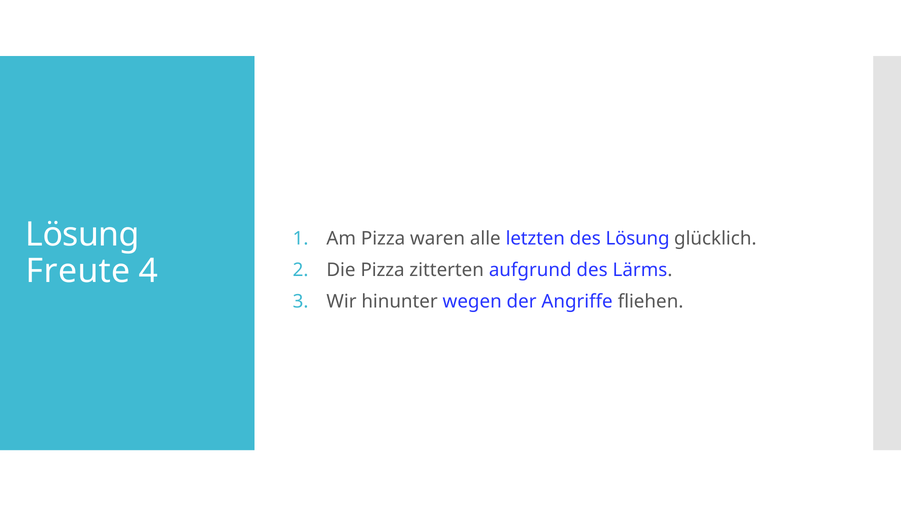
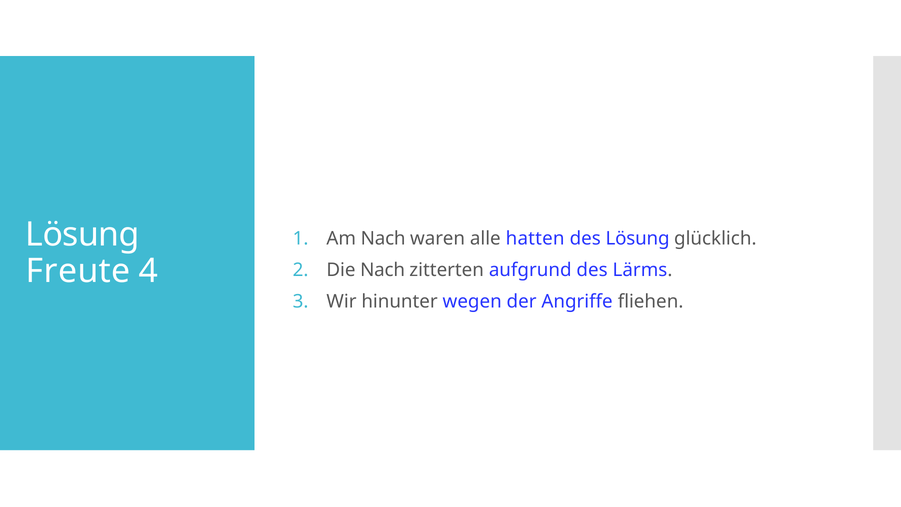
Am Pizza: Pizza -> Nach
letzten: letzten -> hatten
Die Pizza: Pizza -> Nach
